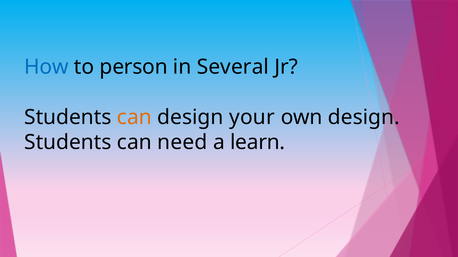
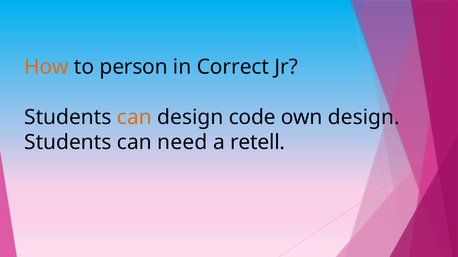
How colour: blue -> orange
Several: Several -> Correct
your: your -> code
learn: learn -> retell
